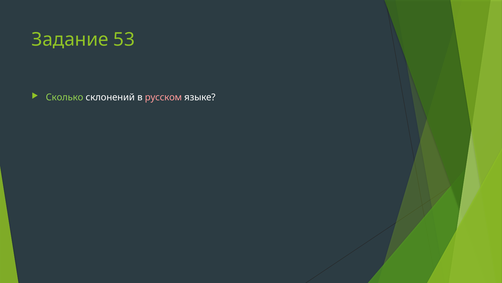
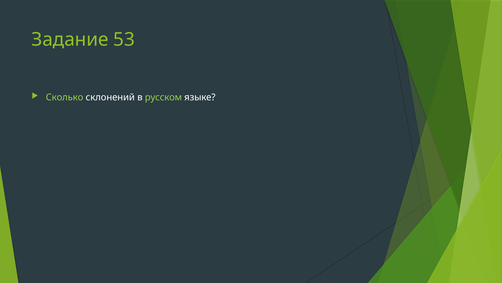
русском colour: pink -> light green
